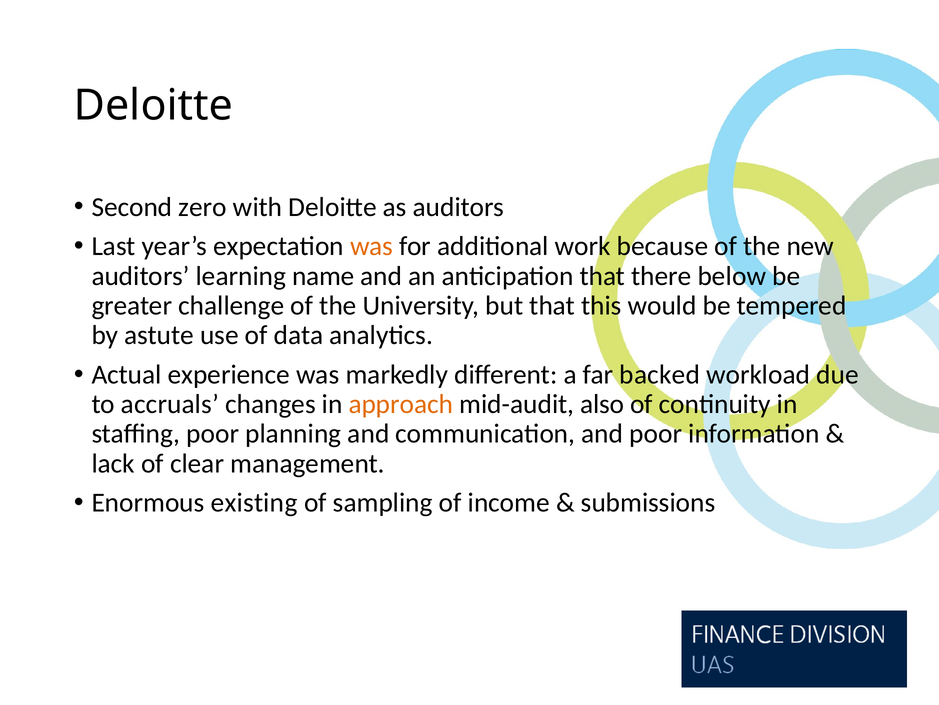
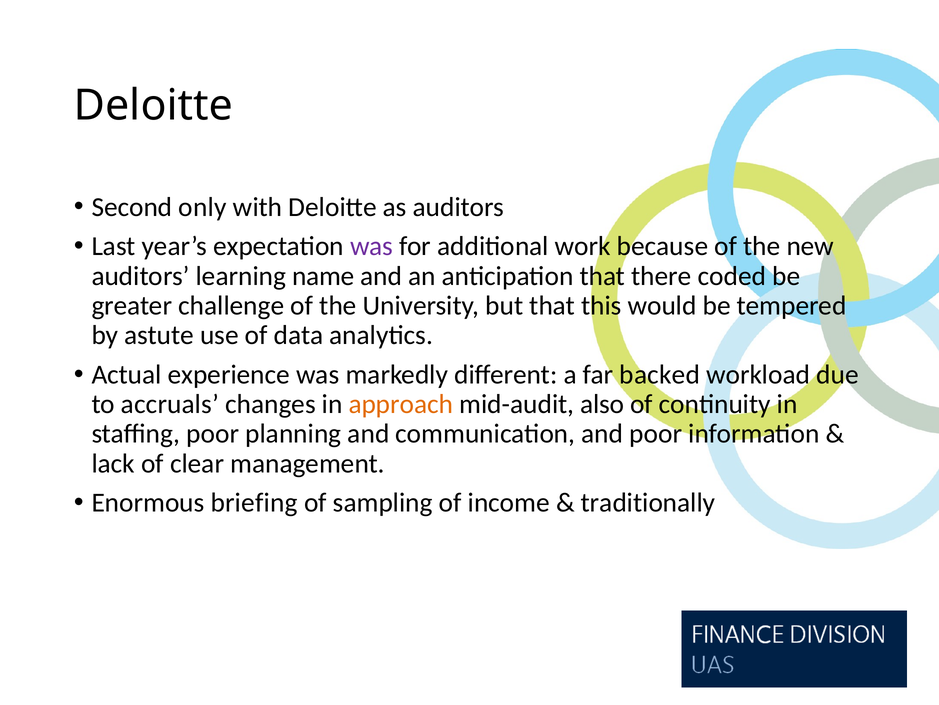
zero: zero -> only
was at (372, 246) colour: orange -> purple
below: below -> coded
existing: existing -> briefing
submissions: submissions -> traditionally
